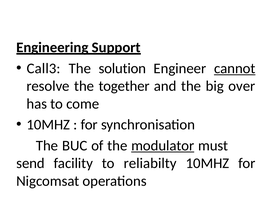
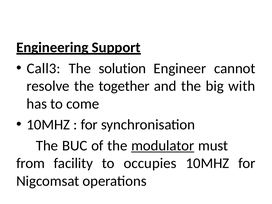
cannot underline: present -> none
over: over -> with
send: send -> from
reliabilty: reliabilty -> occupies
